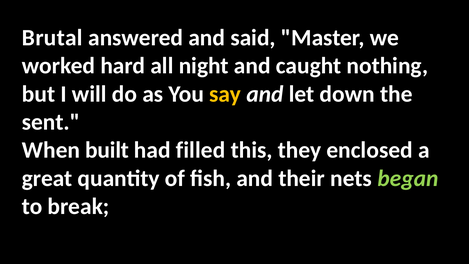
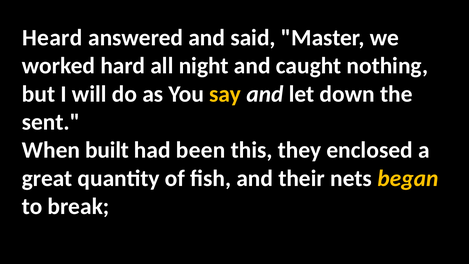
Brutal: Brutal -> Heard
filled: filled -> been
began colour: light green -> yellow
